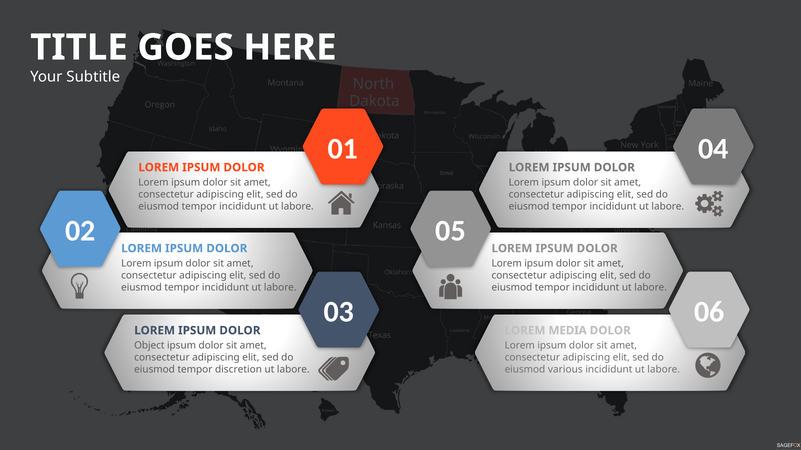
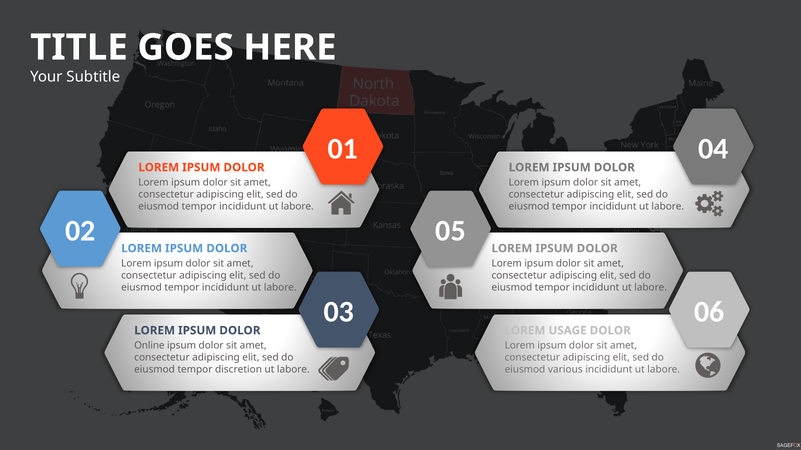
MEDIA: MEDIA -> USAGE
Object: Object -> Online
